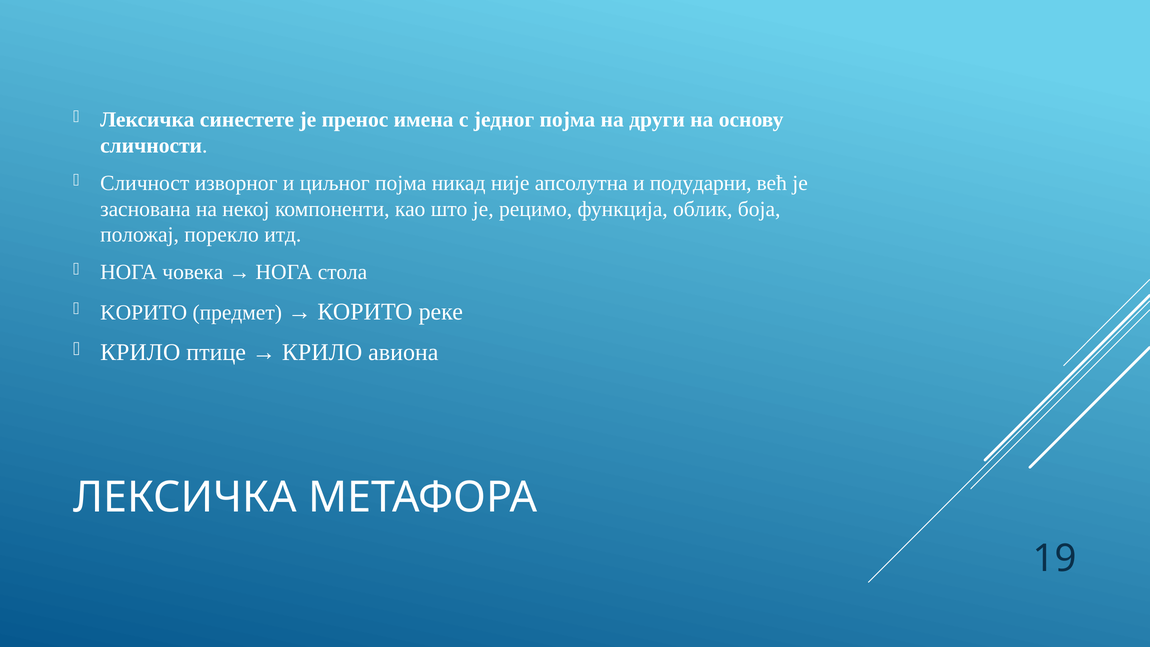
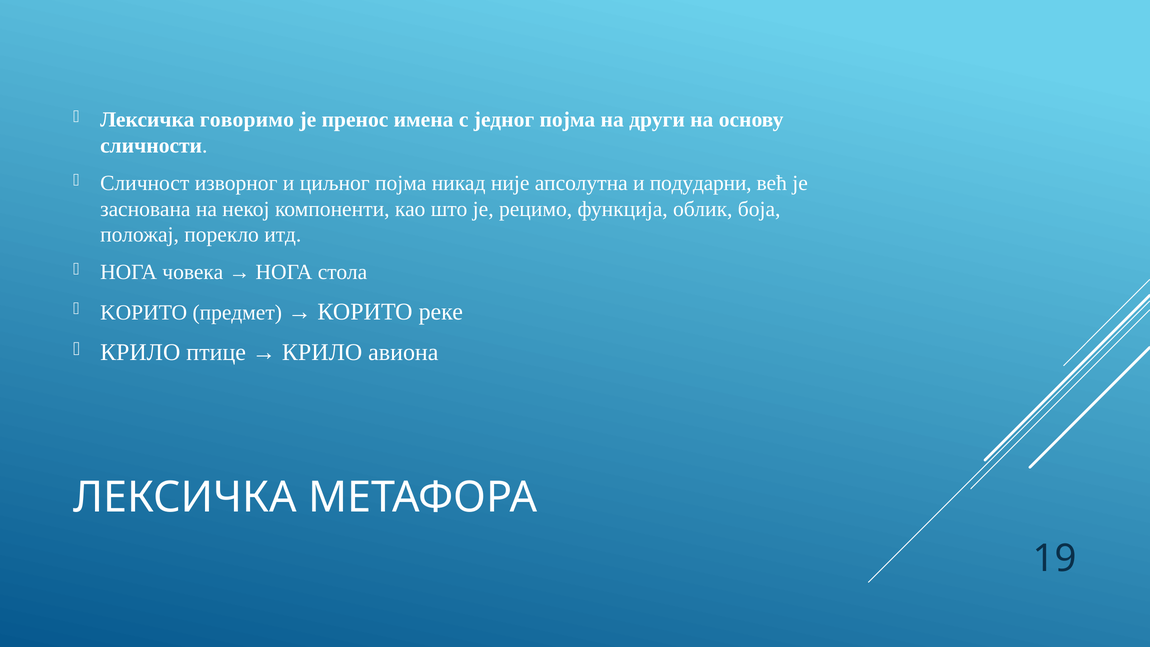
синестете: синестете -> говоримо
